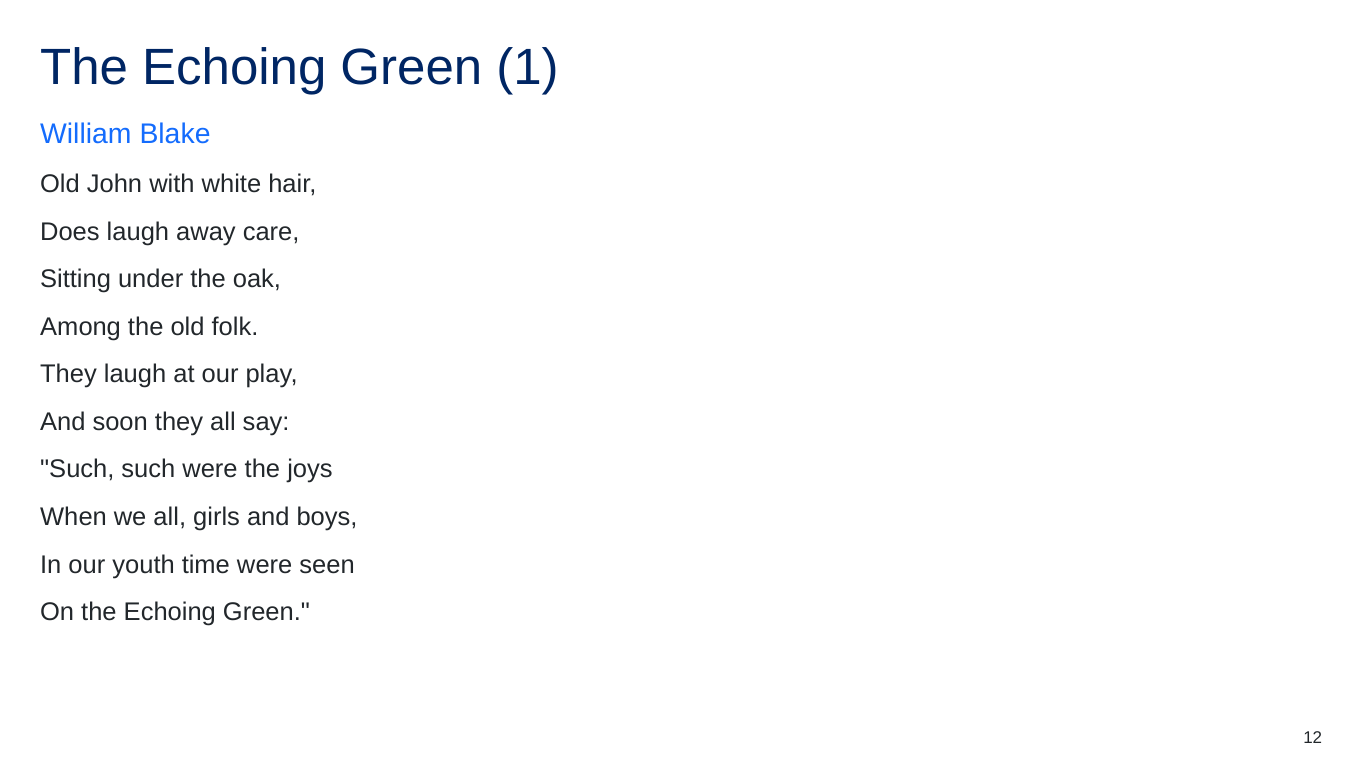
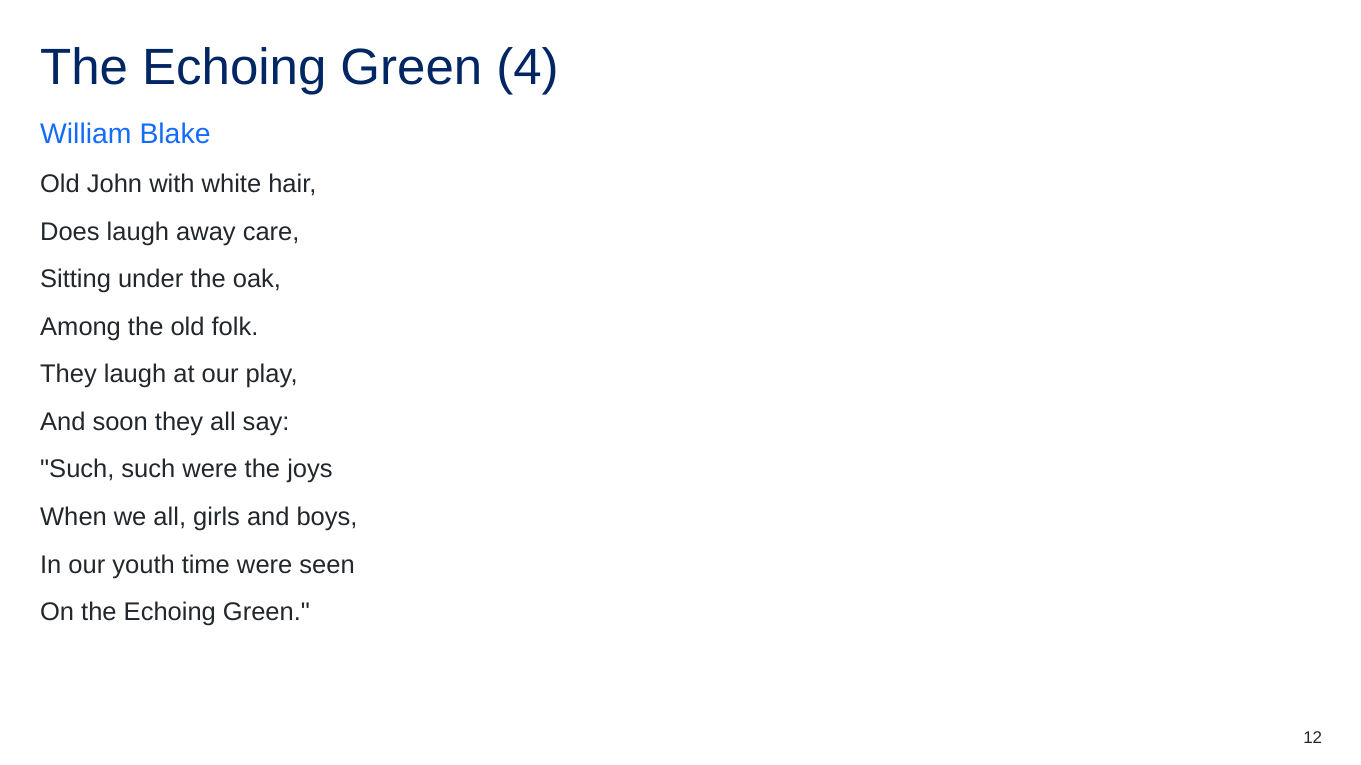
1: 1 -> 4
